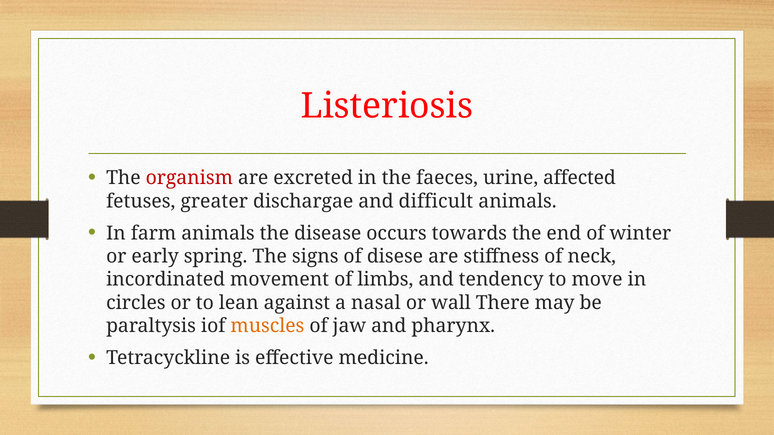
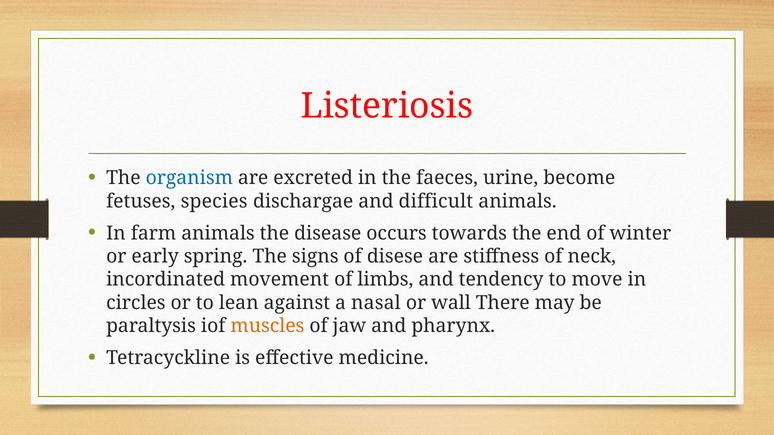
organism colour: red -> blue
affected: affected -> become
greater: greater -> species
